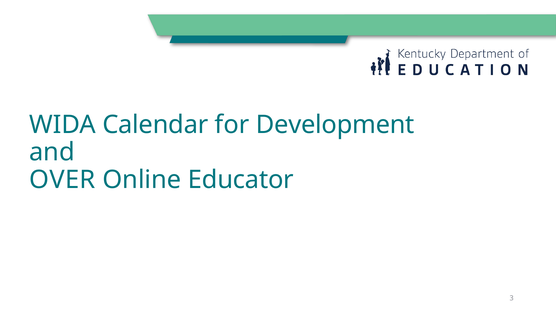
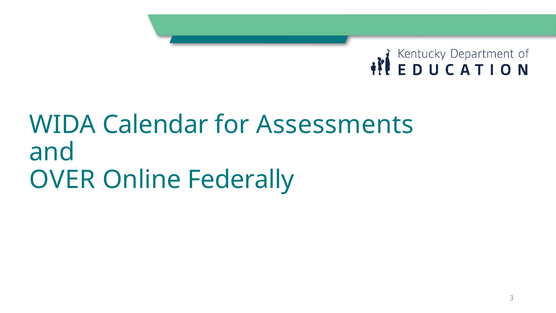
Development: Development -> Assessments
Educator: Educator -> Federally
